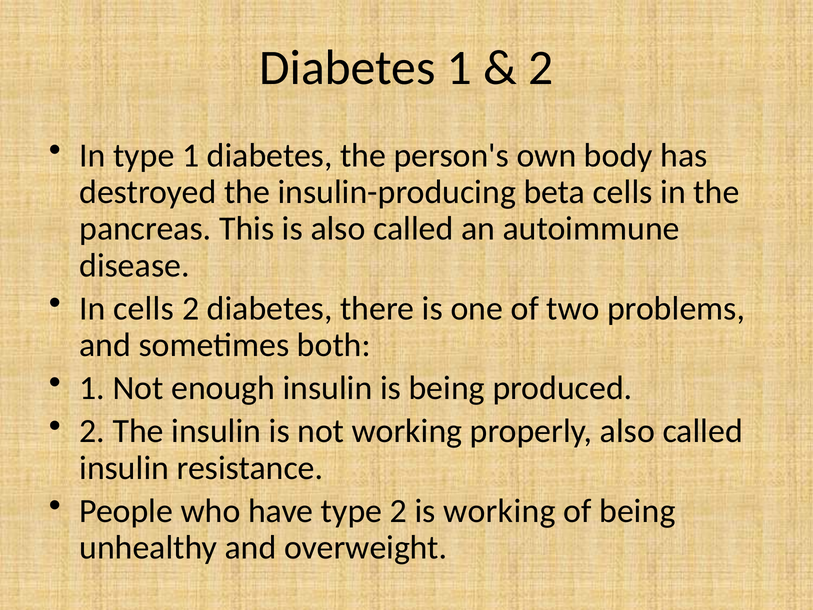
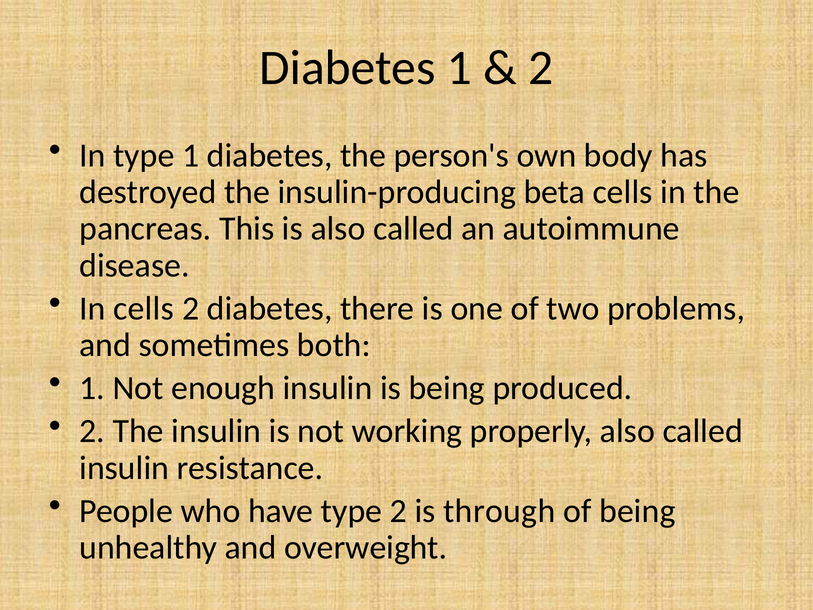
is working: working -> through
